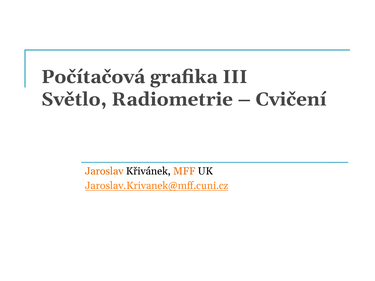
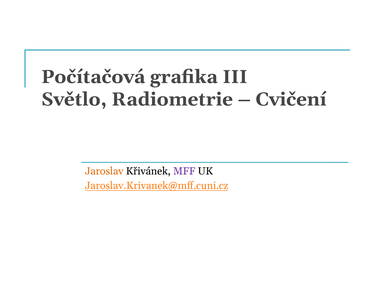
MFF colour: orange -> purple
